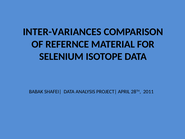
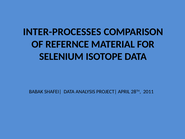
INTER-VARIANCES: INTER-VARIANCES -> INTER-PROCESSES
